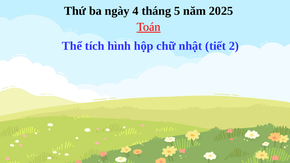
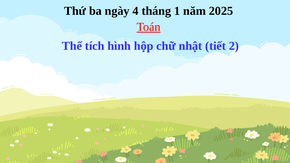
5: 5 -> 1
